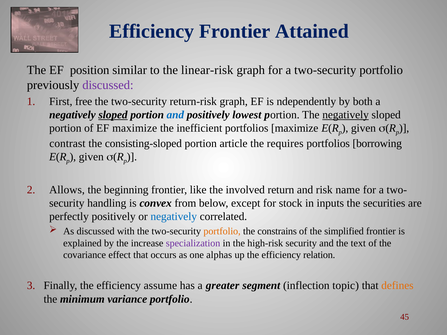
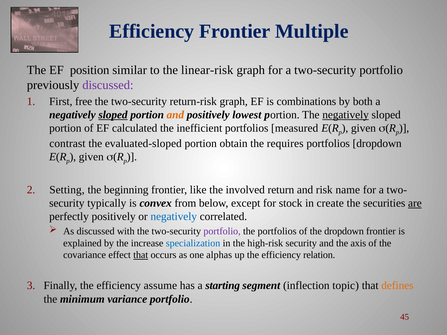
Attained: Attained -> Multiple
ndependently: ndependently -> combinations
and at (175, 115) colour: blue -> orange
EF maximize: maximize -> calculated
portfolios maximize: maximize -> measured
consisting-sloped: consisting-sloped -> evaluated-sloped
article: article -> obtain
portfolios borrowing: borrowing -> dropdown
Allows: Allows -> Setting
handling: handling -> typically
inputs: inputs -> create
are underline: none -> present
portfolio at (222, 231) colour: orange -> purple
the constrains: constrains -> portfolios
the simplified: simplified -> dropdown
specialization colour: purple -> blue
text: text -> axis
that at (141, 255) underline: none -> present
greater: greater -> starting
